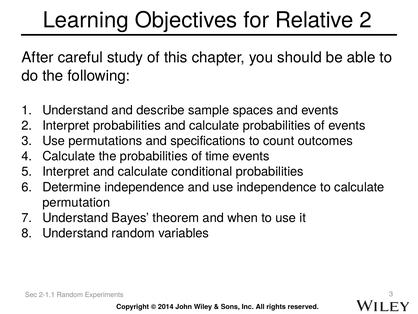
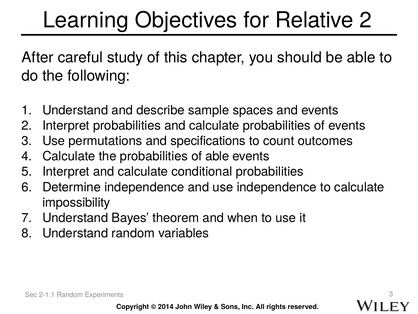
of time: time -> able
permutation: permutation -> impossibility
